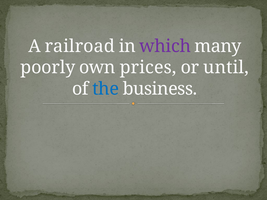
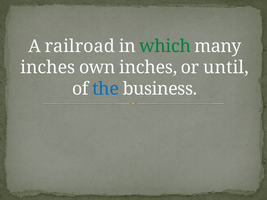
which colour: purple -> green
poorly at (48, 68): poorly -> inches
own prices: prices -> inches
